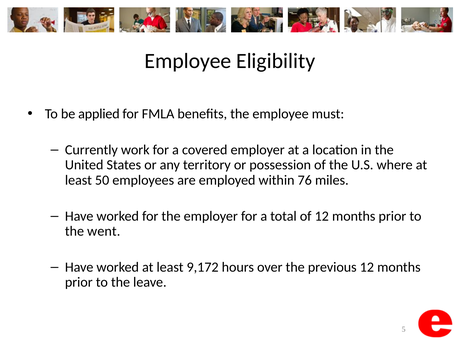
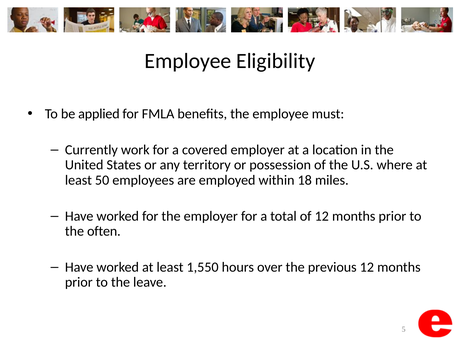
76: 76 -> 18
went: went -> often
9,172: 9,172 -> 1,550
